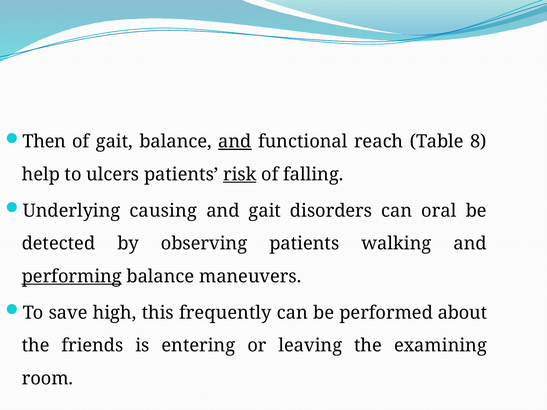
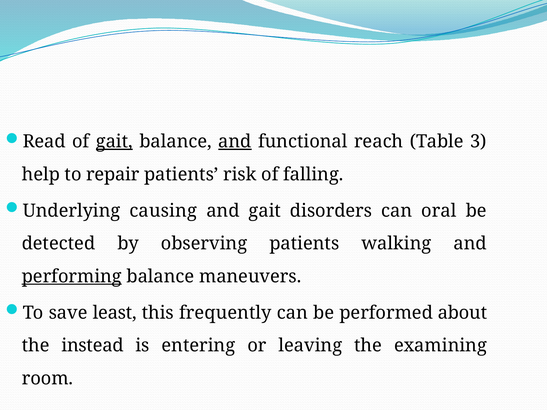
Then: Then -> Read
gait at (114, 142) underline: none -> present
8: 8 -> 3
ulcers: ulcers -> repair
risk underline: present -> none
high: high -> least
friends: friends -> instead
